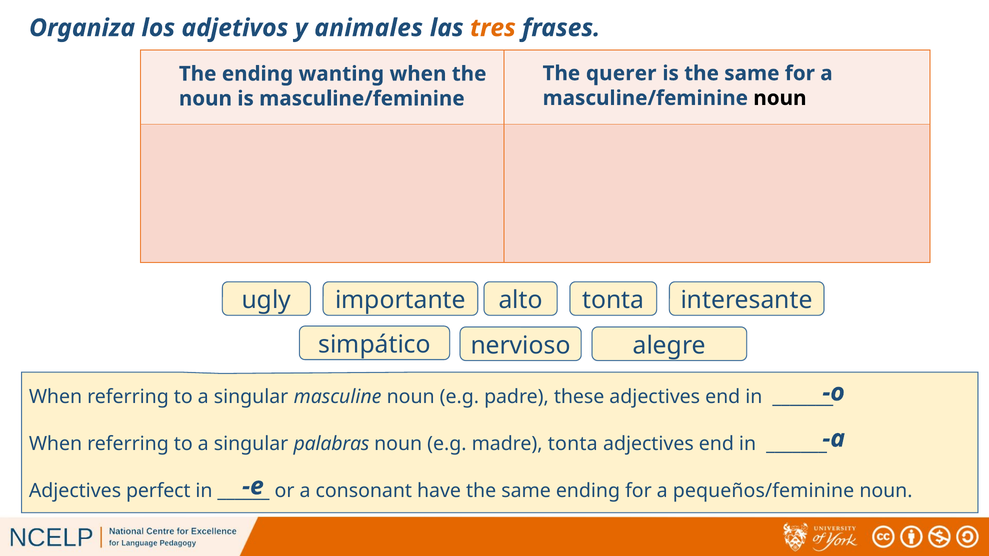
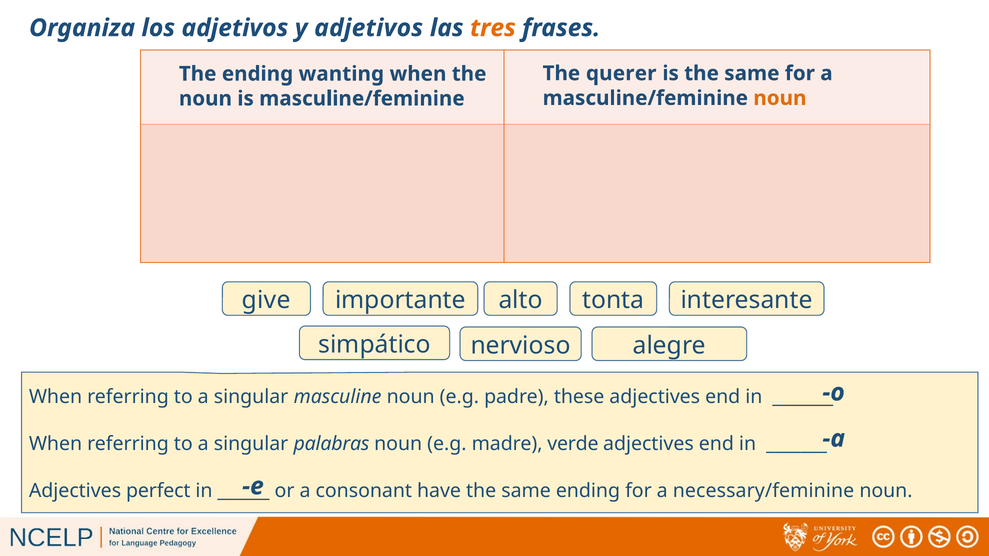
y animales: animales -> adjetivos
noun at (780, 98) colour: black -> orange
ugly: ugly -> give
madre tonta: tonta -> verde
pequeños/feminine: pequeños/feminine -> necessary/feminine
